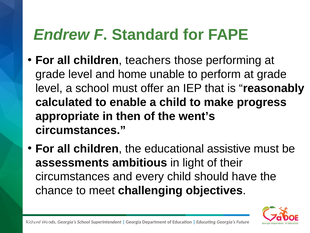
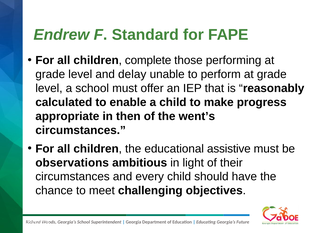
teachers: teachers -> complete
home: home -> delay
assessments: assessments -> observations
